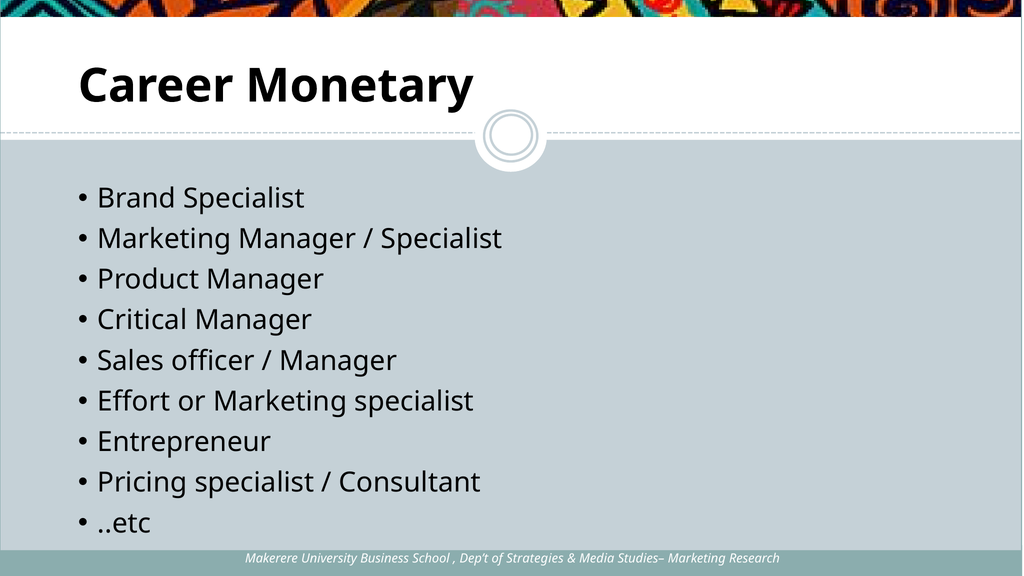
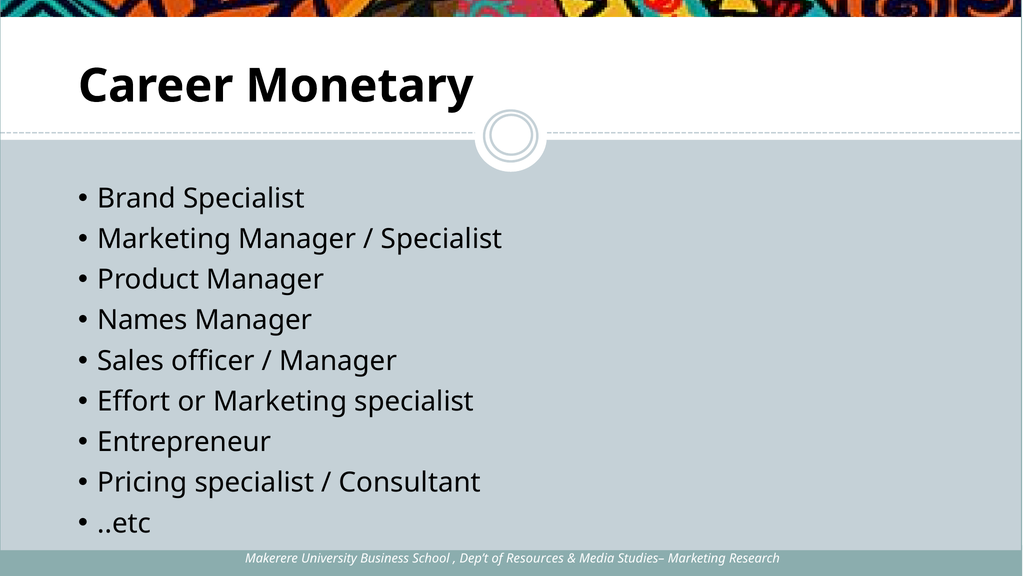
Critical: Critical -> Names
Strategies: Strategies -> Resources
